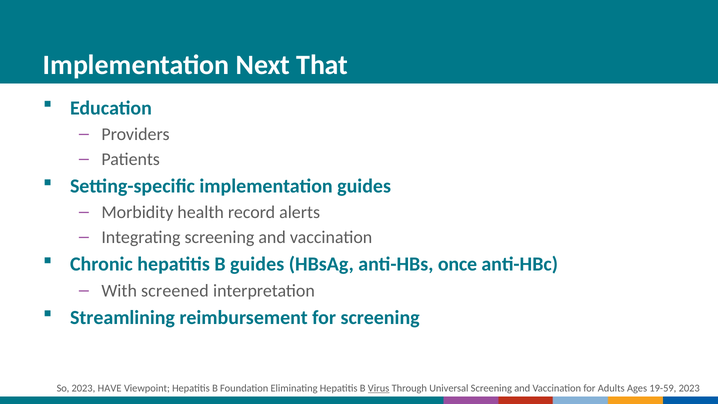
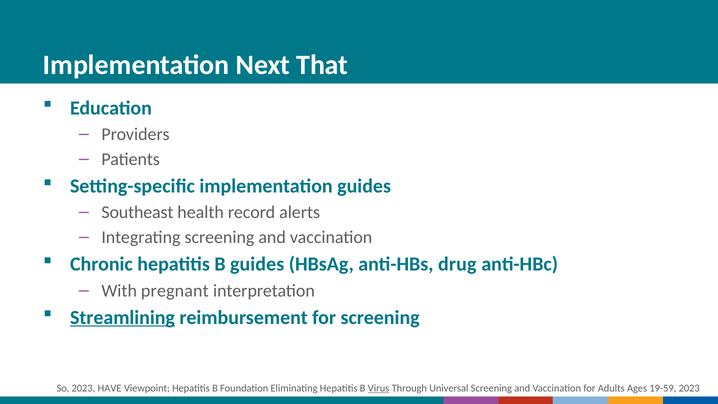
Morbidity: Morbidity -> Southeast
once: once -> drug
screened: screened -> pregnant
Streamlining underline: none -> present
